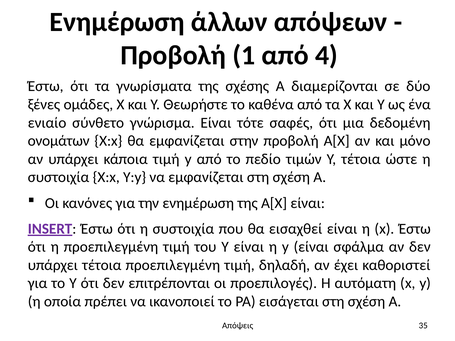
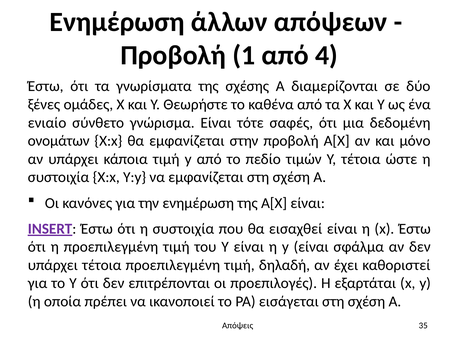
αυτόματη: αυτόματη -> εξαρτάται
